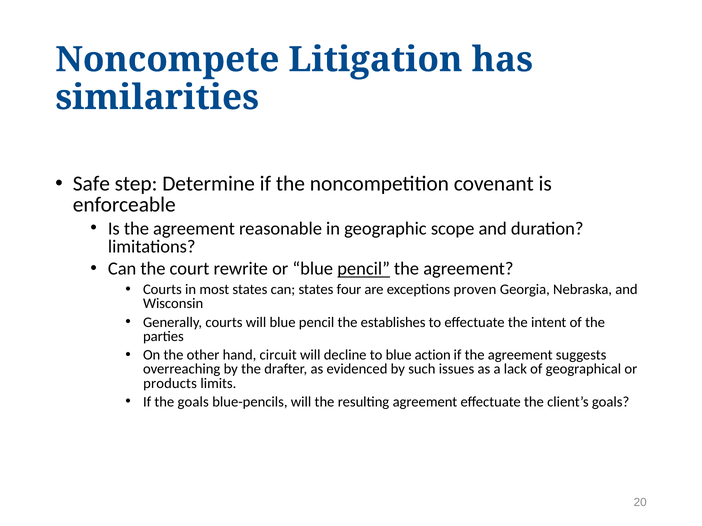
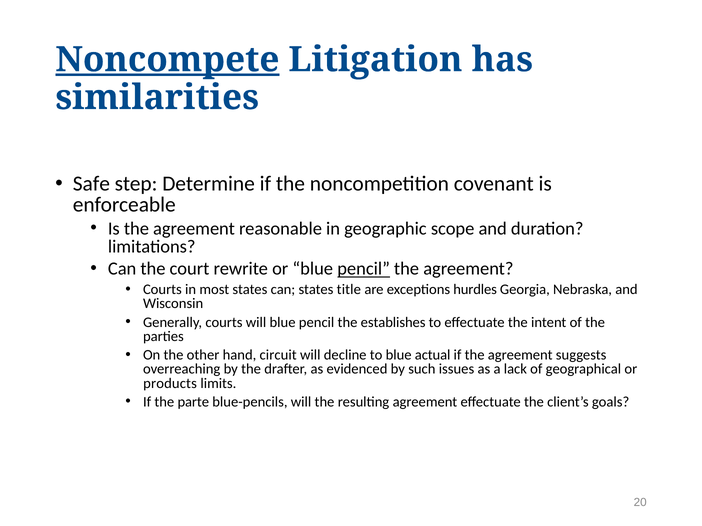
Noncompete underline: none -> present
four: four -> title
proven: proven -> hurdles
action: action -> actual
the goals: goals -> parte
